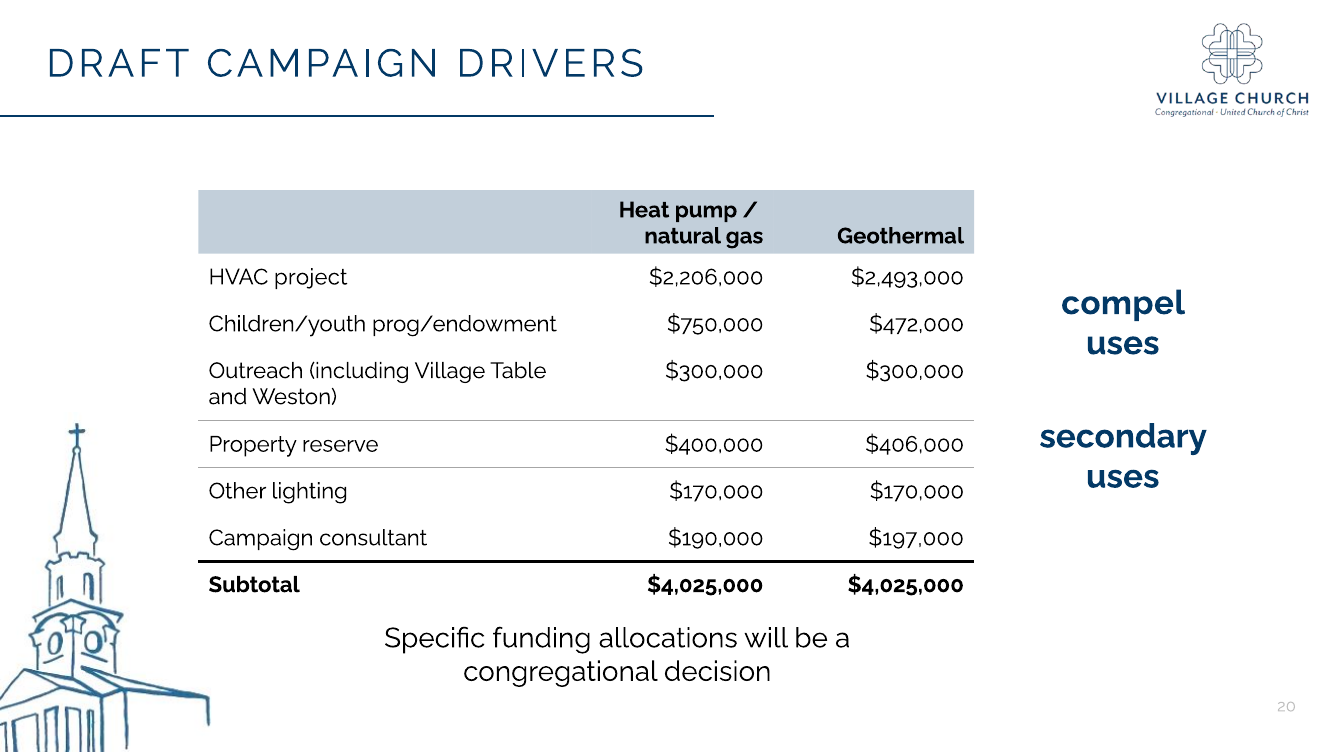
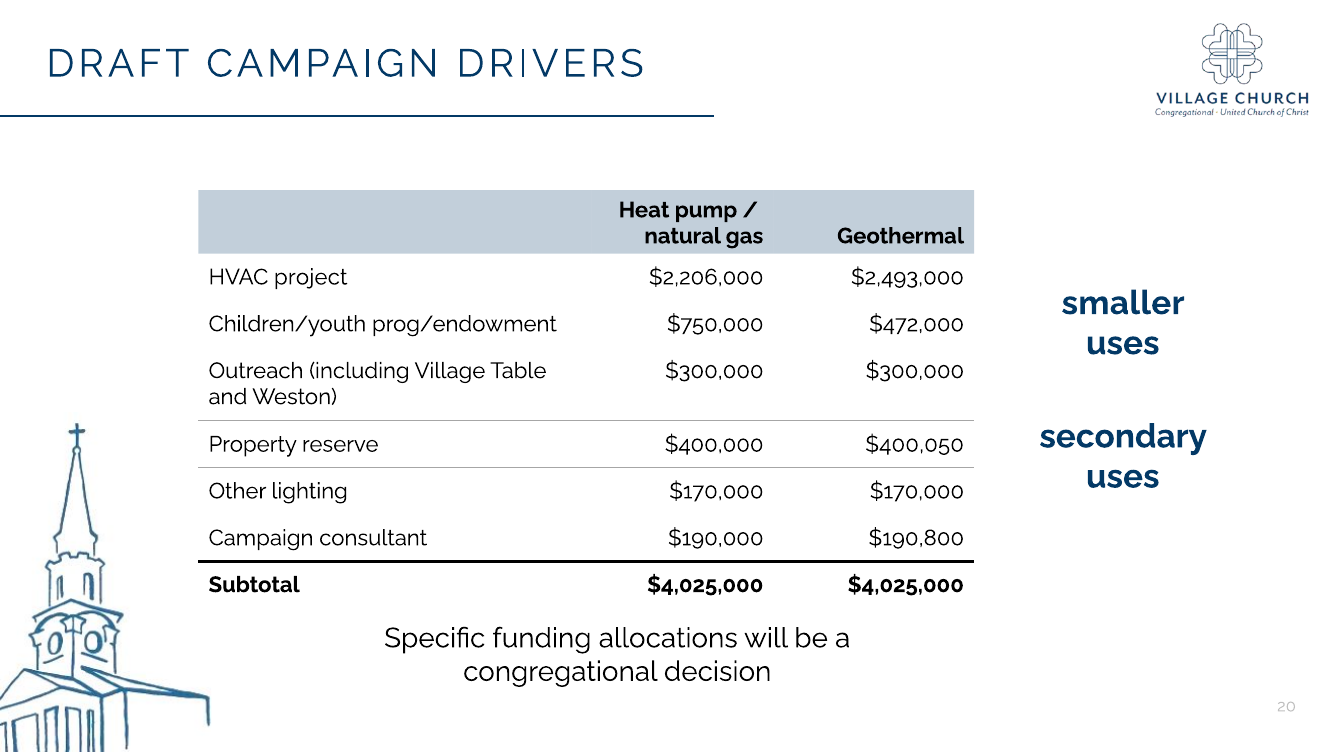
compel: compel -> smaller
$406,000: $406,000 -> $400,050
$197,000: $197,000 -> $190,800
